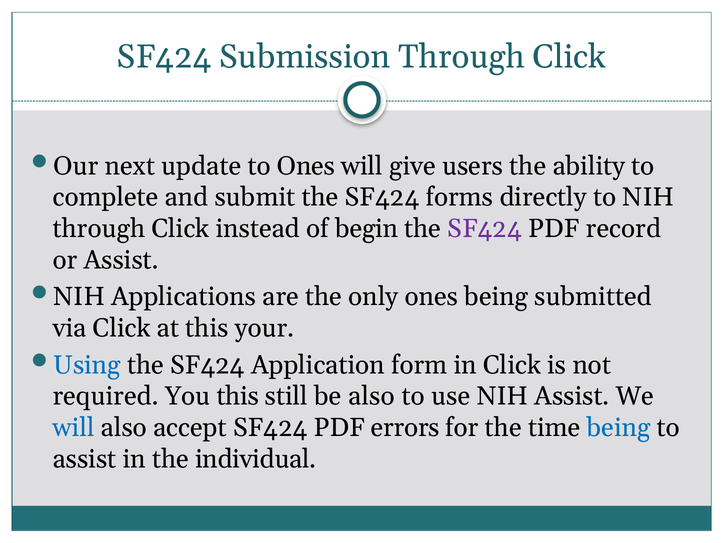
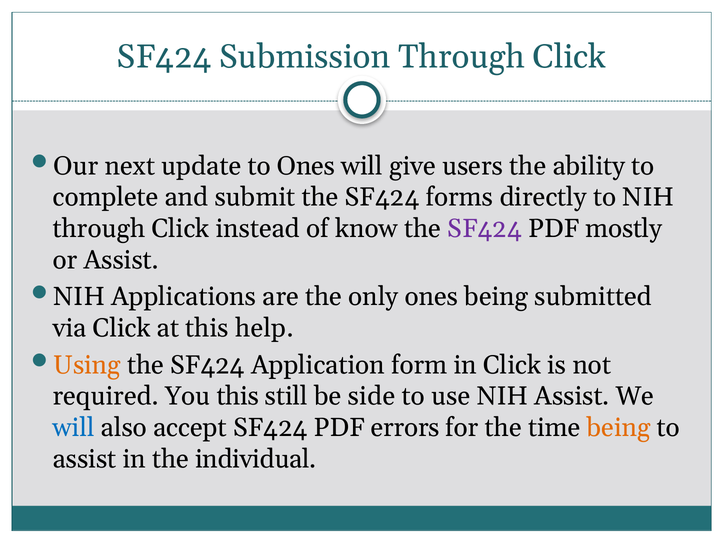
begin: begin -> know
record: record -> mostly
your: your -> help
Using colour: blue -> orange
be also: also -> side
being at (619, 428) colour: blue -> orange
